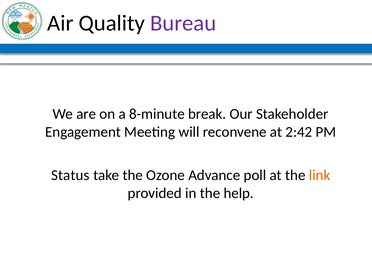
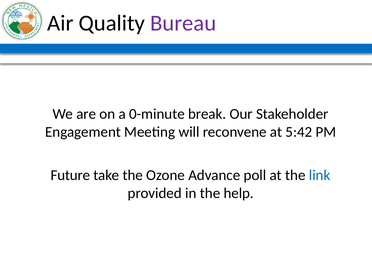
8-minute: 8-minute -> 0-minute
2:42: 2:42 -> 5:42
Status: Status -> Future
link colour: orange -> blue
